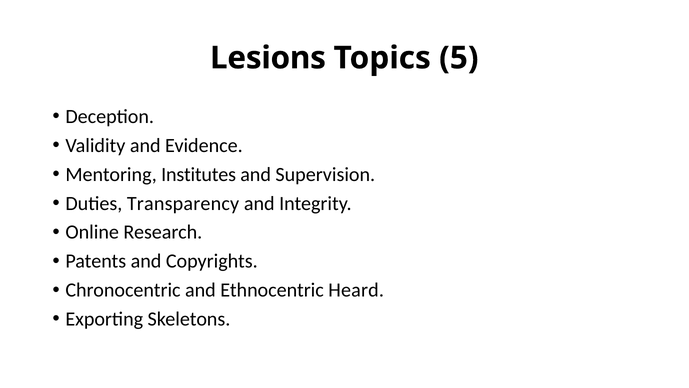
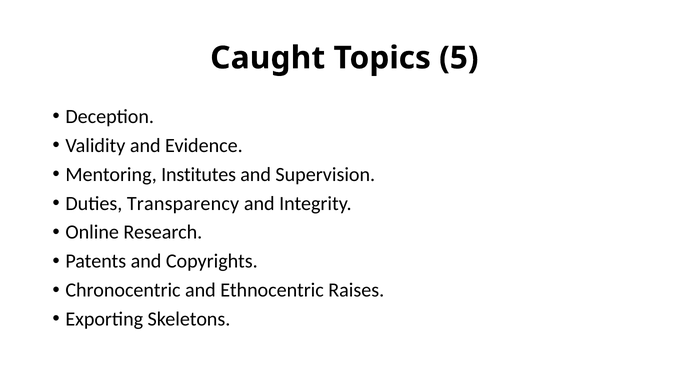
Lesions: Lesions -> Caught
Heard: Heard -> Raises
